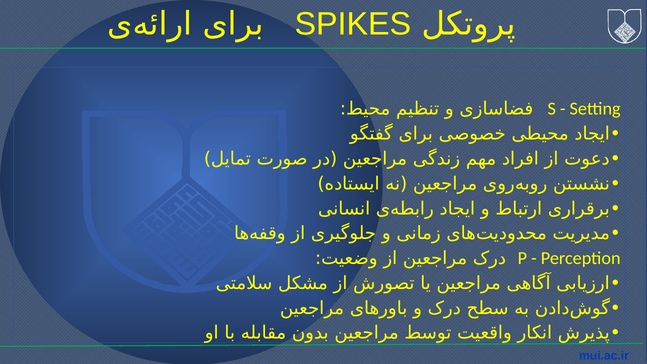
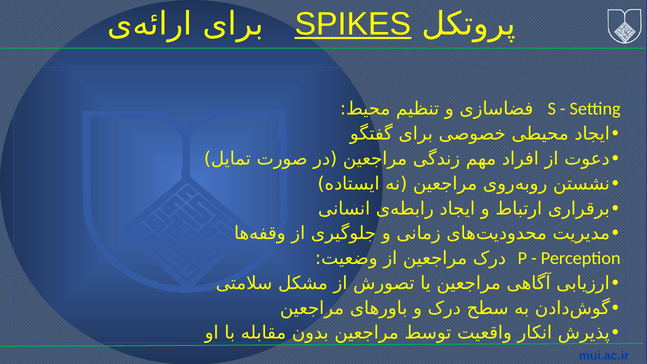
SPIKES underline: none -> present
